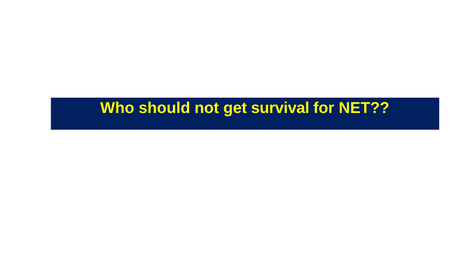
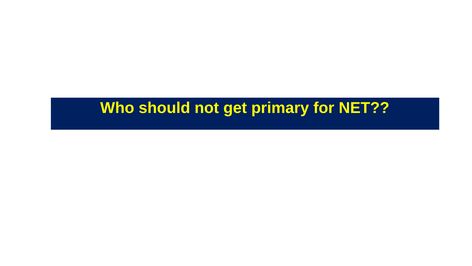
survival: survival -> primary
